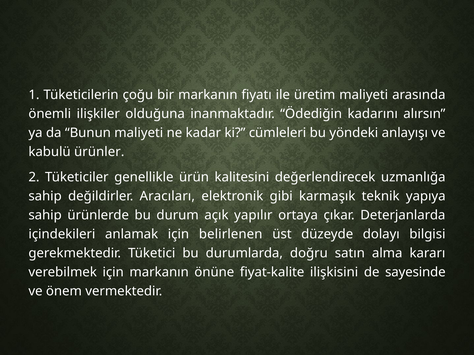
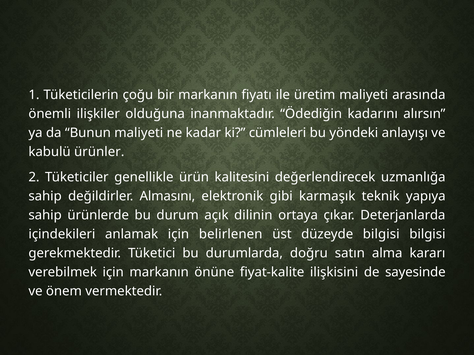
Aracıları: Aracıları -> Almasını
yapılır: yapılır -> dilinin
düzeyde dolayı: dolayı -> bilgisi
